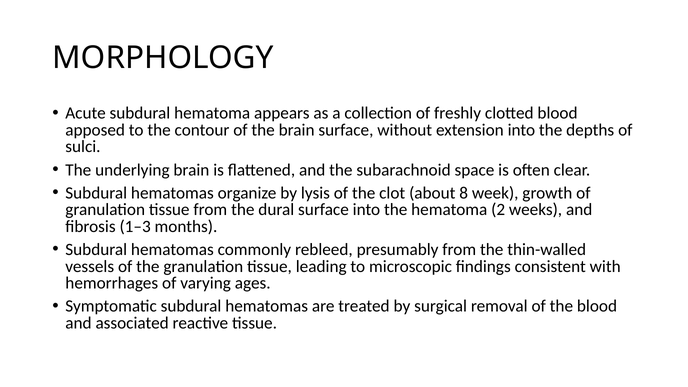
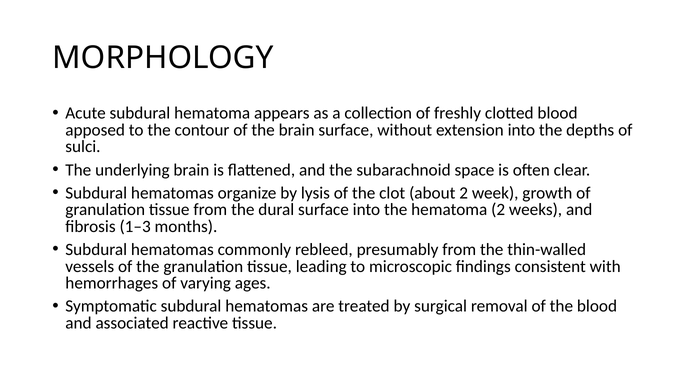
about 8: 8 -> 2
